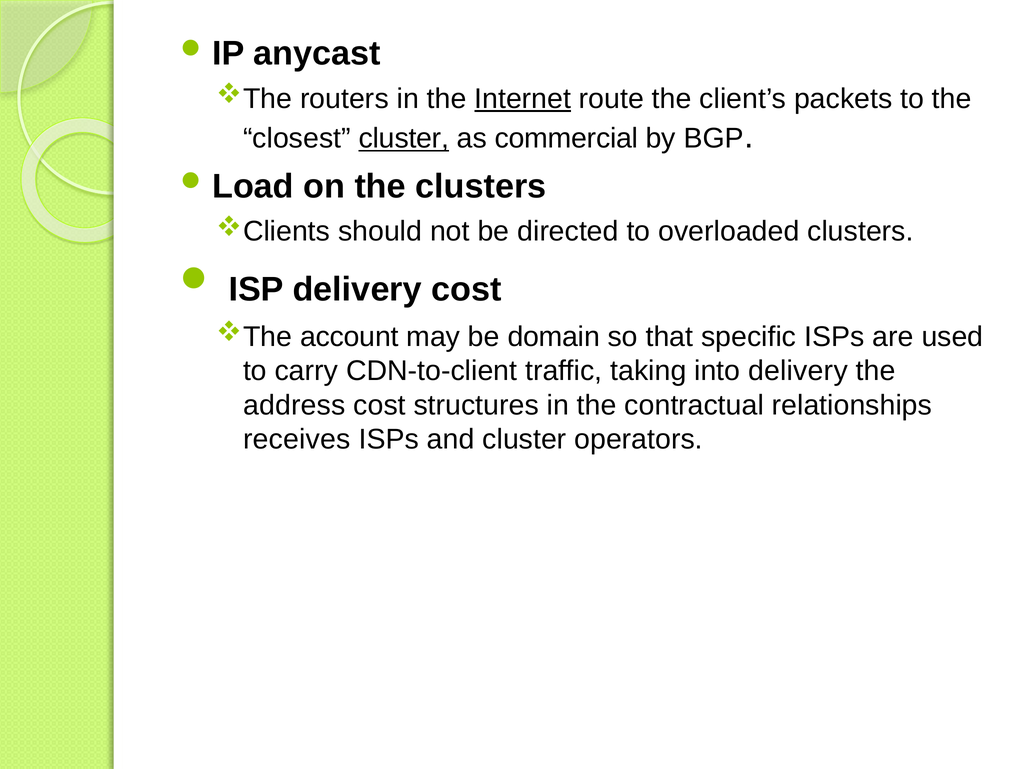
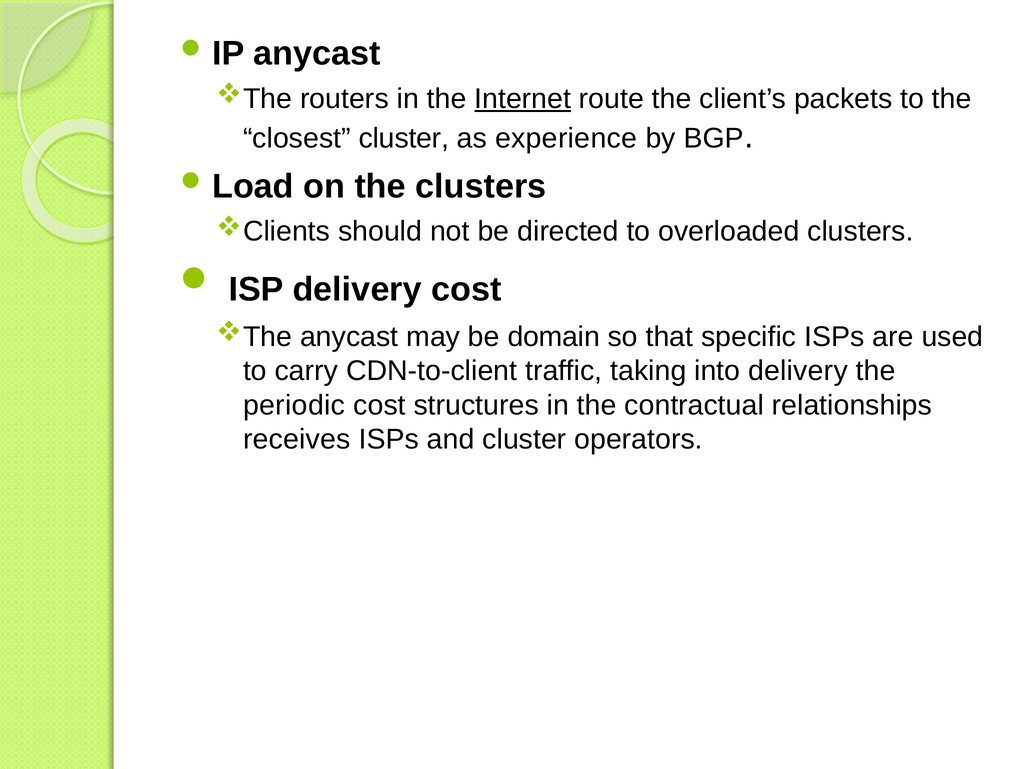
cluster at (404, 139) underline: present -> none
commercial: commercial -> experience
account at (349, 337): account -> anycast
address: address -> periodic
